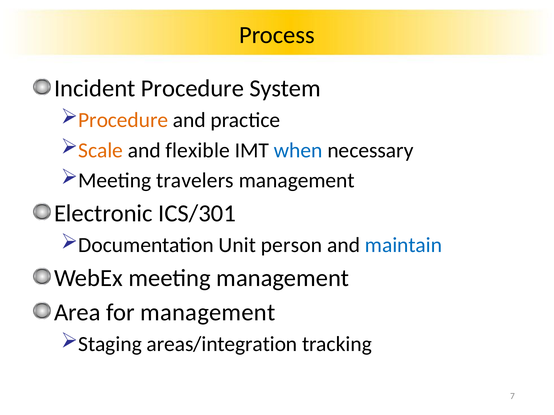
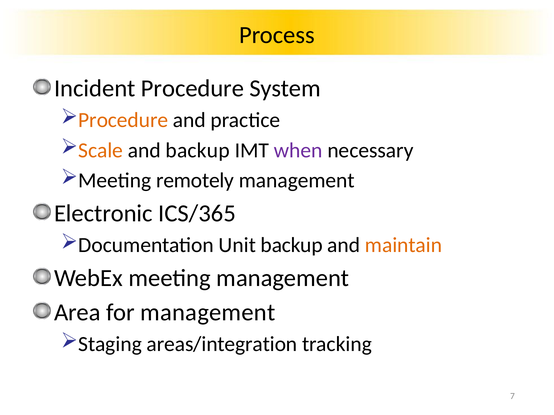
and flexible: flexible -> backup
when colour: blue -> purple
travelers: travelers -> remotely
ICS/301: ICS/301 -> ICS/365
Unit person: person -> backup
maintain colour: blue -> orange
